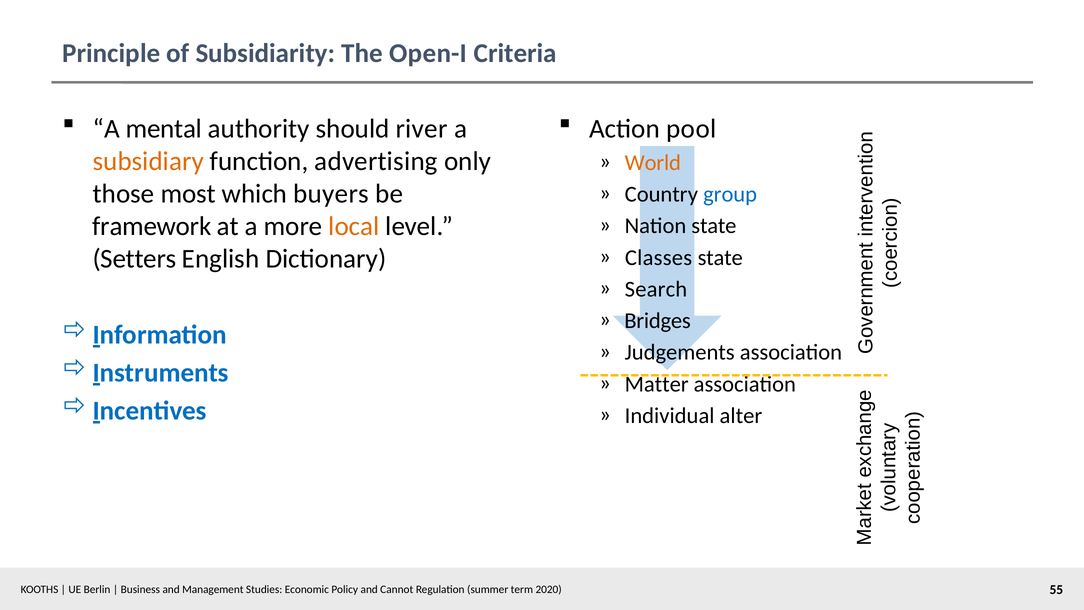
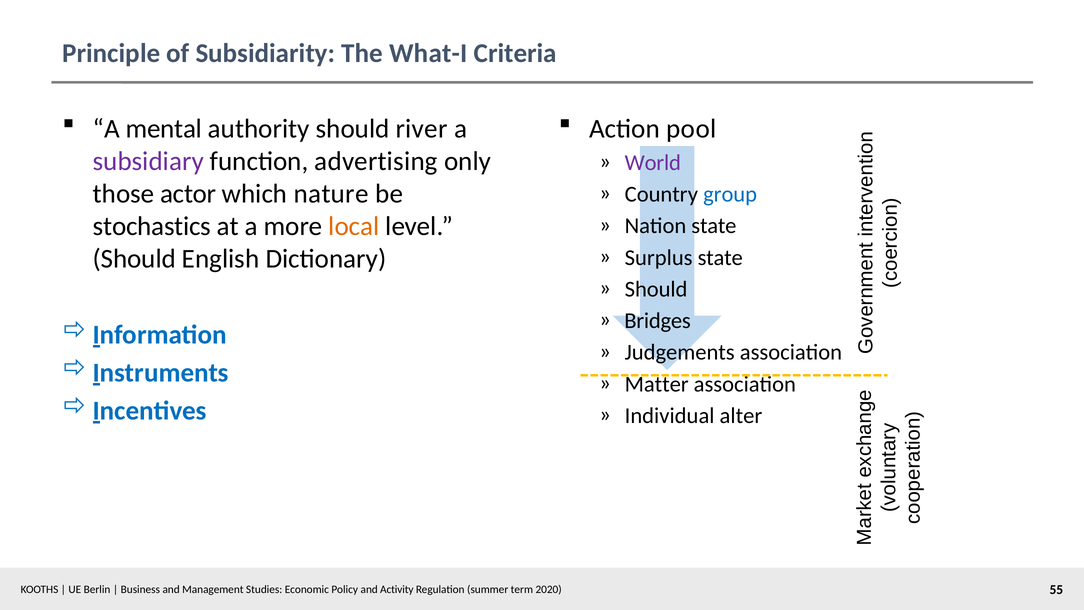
Open-I: Open-I -> What-I
subsidiary colour: orange -> purple
World colour: orange -> purple
most: most -> actor
buyers: buyers -> nature
framework: framework -> stochastics
Classes: Classes -> Surplus
Setters at (134, 259): Setters -> Should
Search at (656, 289): Search -> Should
Cannot: Cannot -> Activity
